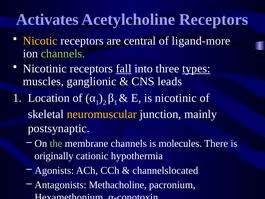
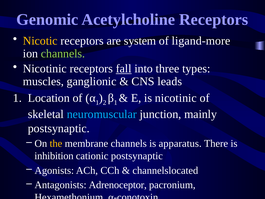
Activates: Activates -> Genomic
central: central -> system
types underline: present -> none
neuromuscular colour: yellow -> light blue
the colour: light green -> yellow
molecules: molecules -> apparatus
originally: originally -> inhibition
cationic hypothermia: hypothermia -> postsynaptic
Methacholine: Methacholine -> Adrenoceptor
